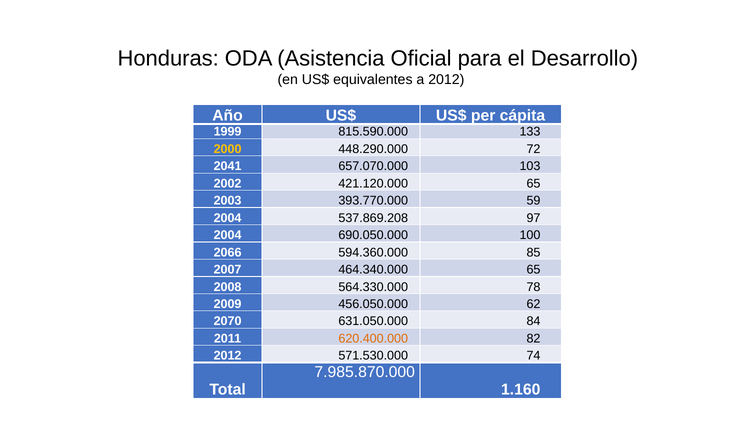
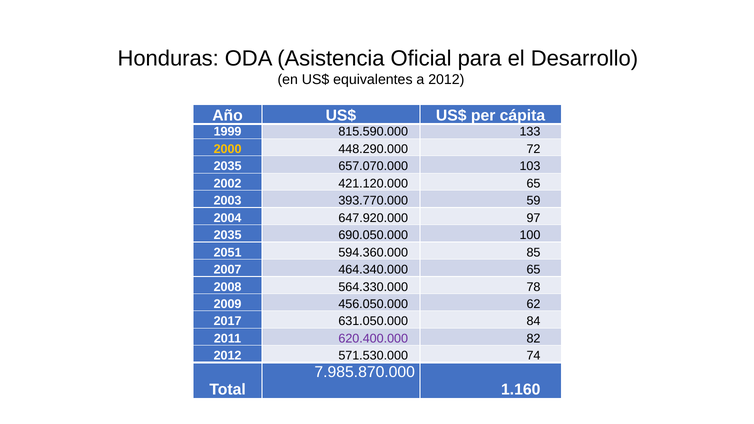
2041 at (228, 166): 2041 -> 2035
537.869.208: 537.869.208 -> 647.920.000
2004 at (228, 235): 2004 -> 2035
2066: 2066 -> 2051
2070: 2070 -> 2017
620.400.000 colour: orange -> purple
